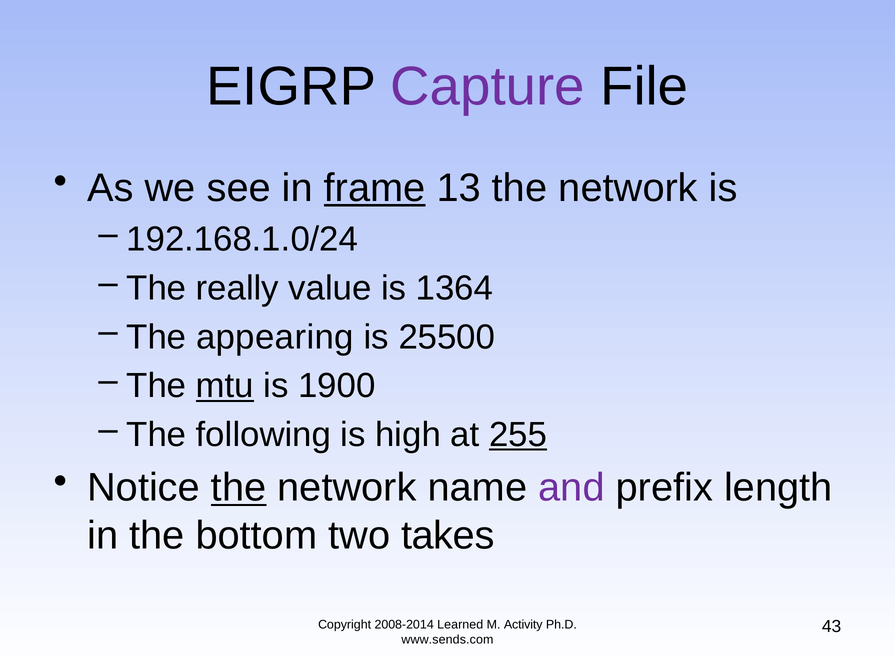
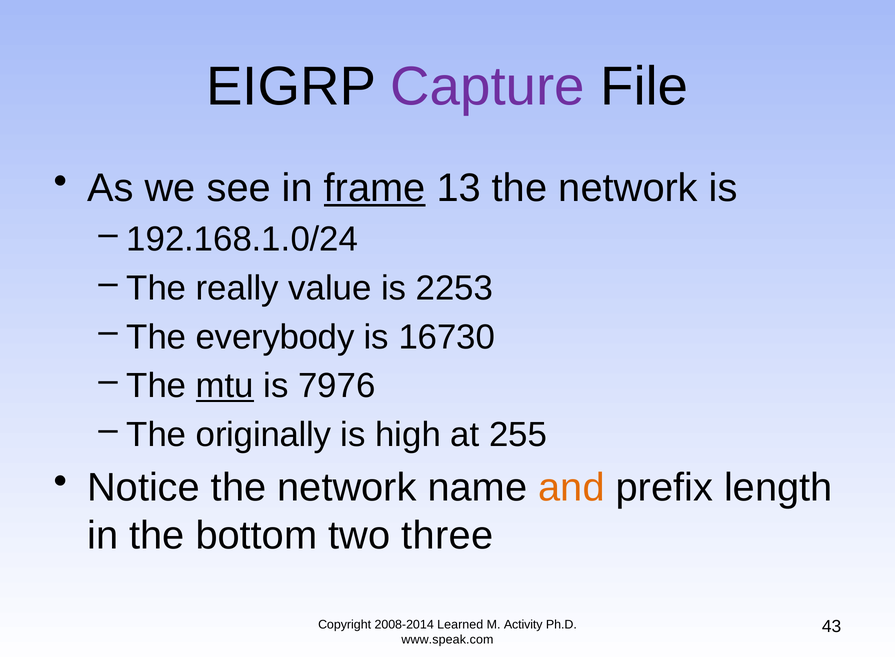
1364: 1364 -> 2253
appearing: appearing -> everybody
25500: 25500 -> 16730
1900: 1900 -> 7976
following: following -> originally
255 underline: present -> none
the at (239, 487) underline: present -> none
and colour: purple -> orange
takes: takes -> three
www.sends.com: www.sends.com -> www.speak.com
